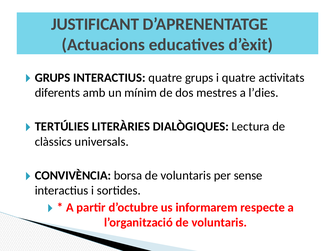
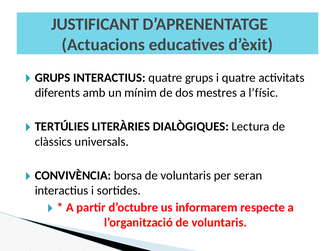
l’dies: l’dies -> l’físic
sense: sense -> seran
